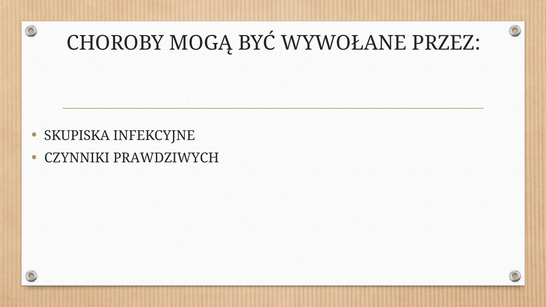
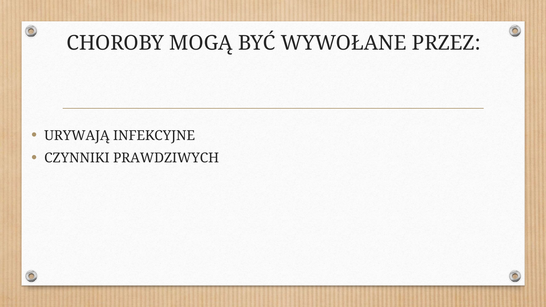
SKUPISKA: SKUPISKA -> URYWAJĄ
